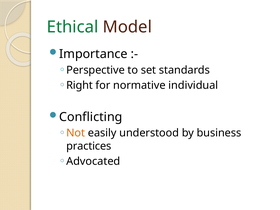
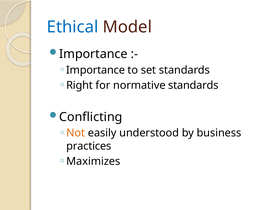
Ethical colour: green -> blue
Perspective at (96, 70): Perspective -> Importance
normative individual: individual -> standards
Advocated: Advocated -> Maximizes
